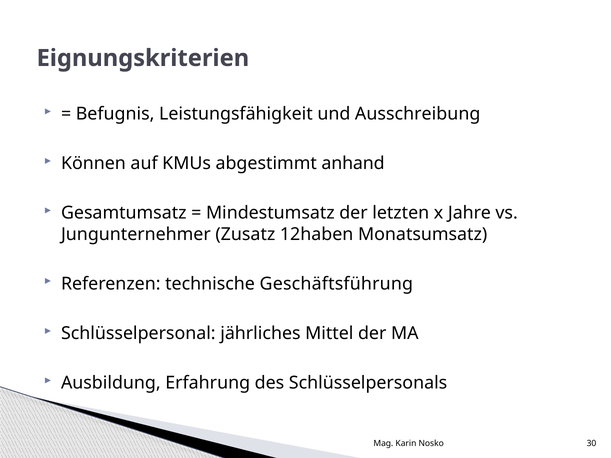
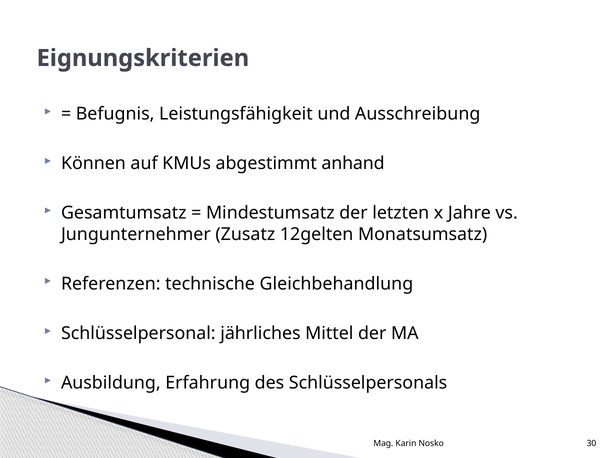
12haben: 12haben -> 12gelten
Geschäftsführung: Geschäftsführung -> Gleichbehandlung
